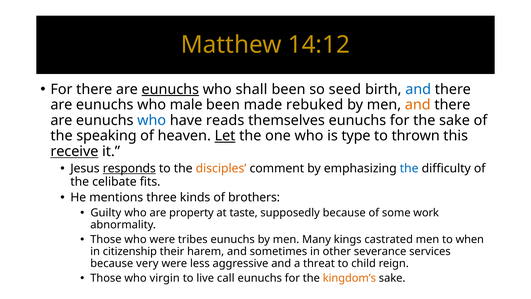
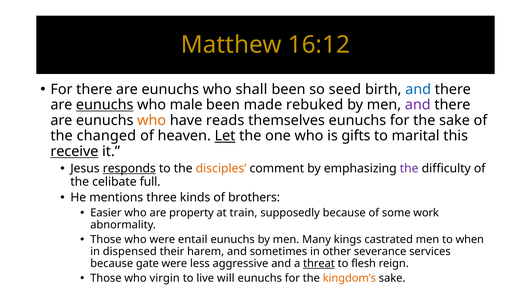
14:12: 14:12 -> 16:12
eunuchs at (170, 89) underline: present -> none
eunuchs at (105, 105) underline: none -> present
and at (418, 105) colour: orange -> purple
who at (152, 120) colour: blue -> orange
speaking: speaking -> changed
type: type -> gifts
thrown: thrown -> marital
the at (409, 168) colour: blue -> purple
fits: fits -> full
Guilty: Guilty -> Easier
taste: taste -> train
tribes: tribes -> entail
citizenship: citizenship -> dispensed
very: very -> gate
threat underline: none -> present
child: child -> flesh
call: call -> will
